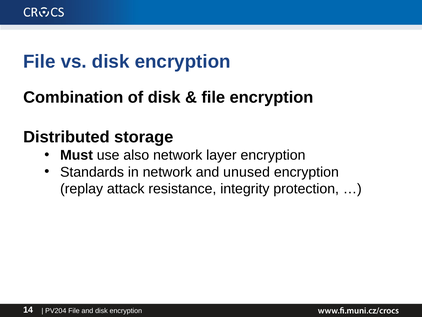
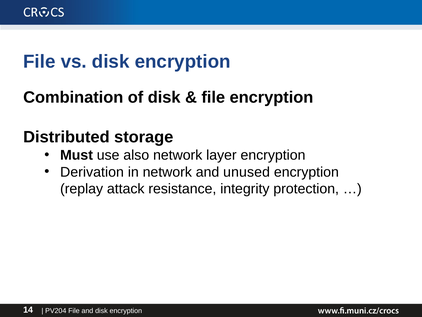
Standards: Standards -> Derivation
